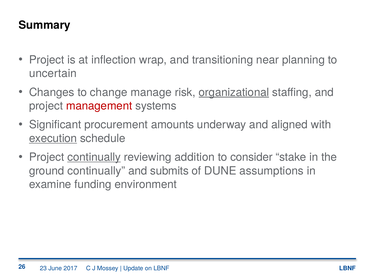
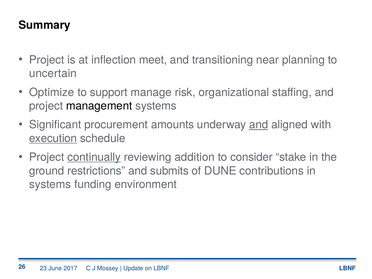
wrap: wrap -> meet
Changes: Changes -> Optimize
change: change -> support
organizational underline: present -> none
management colour: red -> black
and at (259, 125) underline: none -> present
ground continually: continually -> restrictions
assumptions: assumptions -> contributions
examine at (50, 184): examine -> systems
